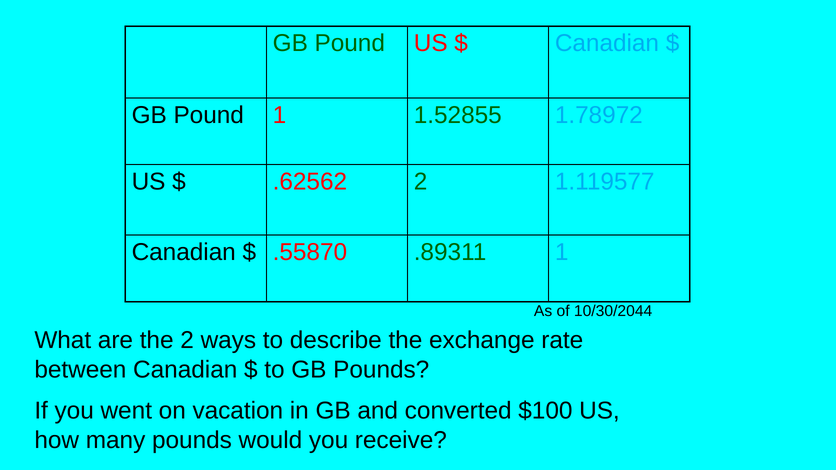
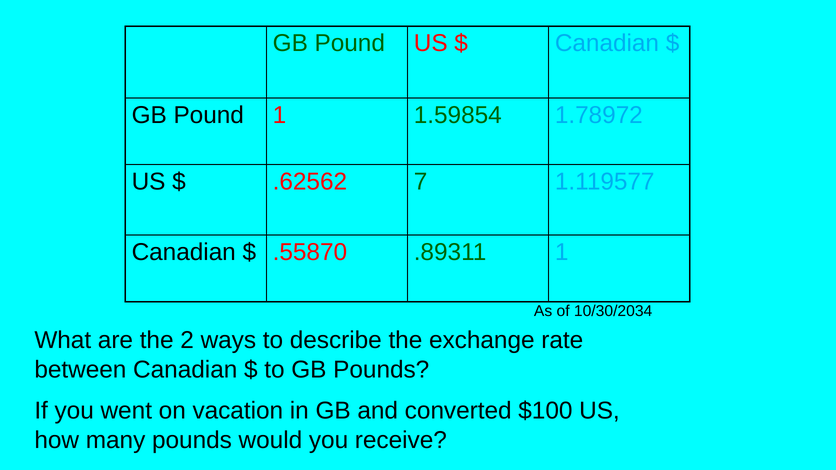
1.52855: 1.52855 -> 1.59854
.62562 2: 2 -> 7
10/30/2044: 10/30/2044 -> 10/30/2034
